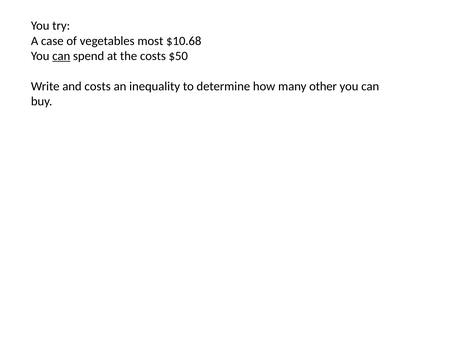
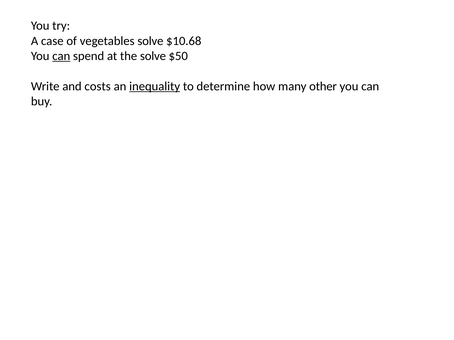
vegetables most: most -> solve
the costs: costs -> solve
inequality underline: none -> present
